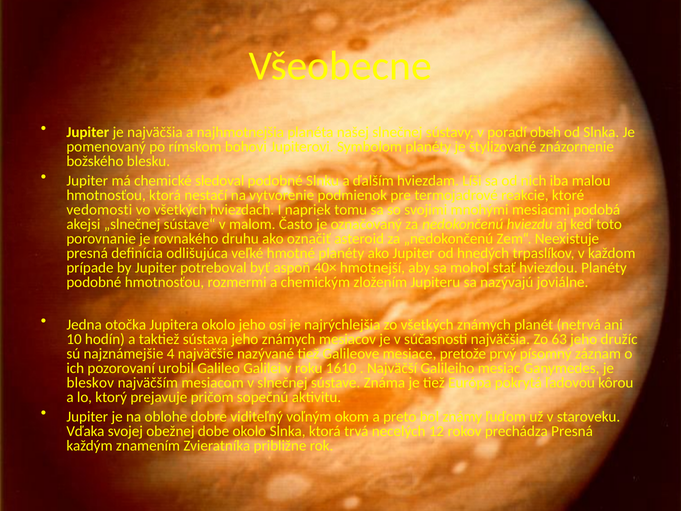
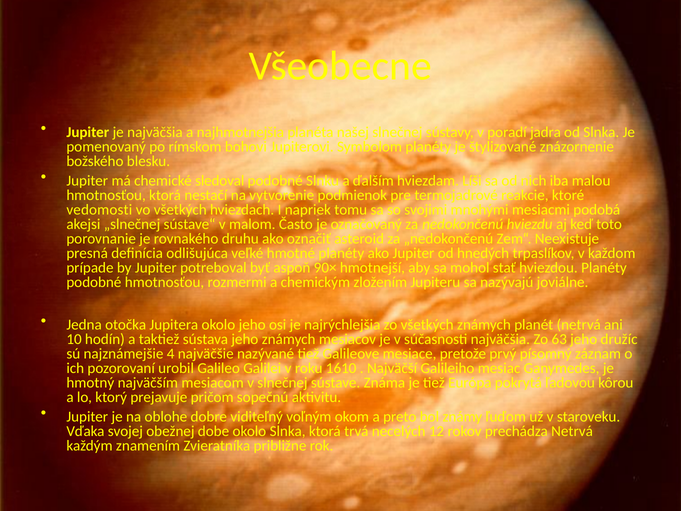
obeh: obeh -> jadra
40×: 40× -> 90×
bleskov: bleskov -> hmotný
prechádza Presná: Presná -> Netrvá
